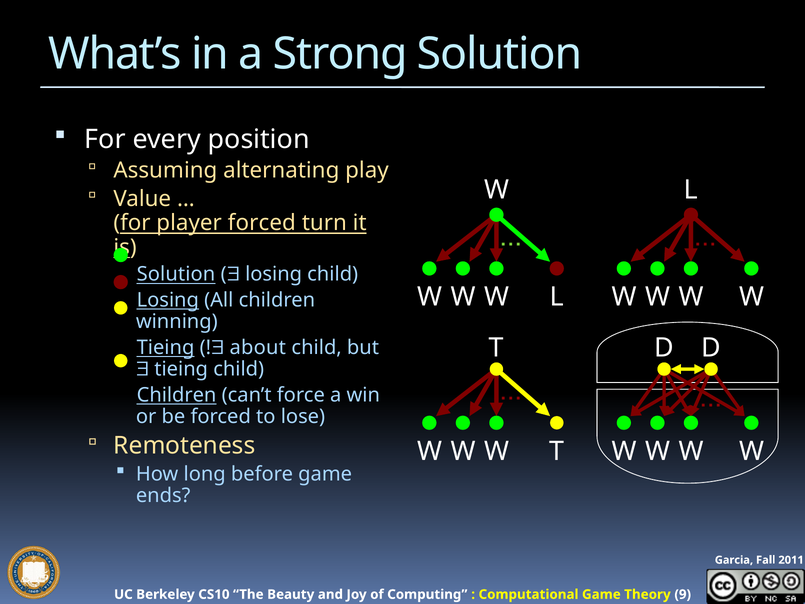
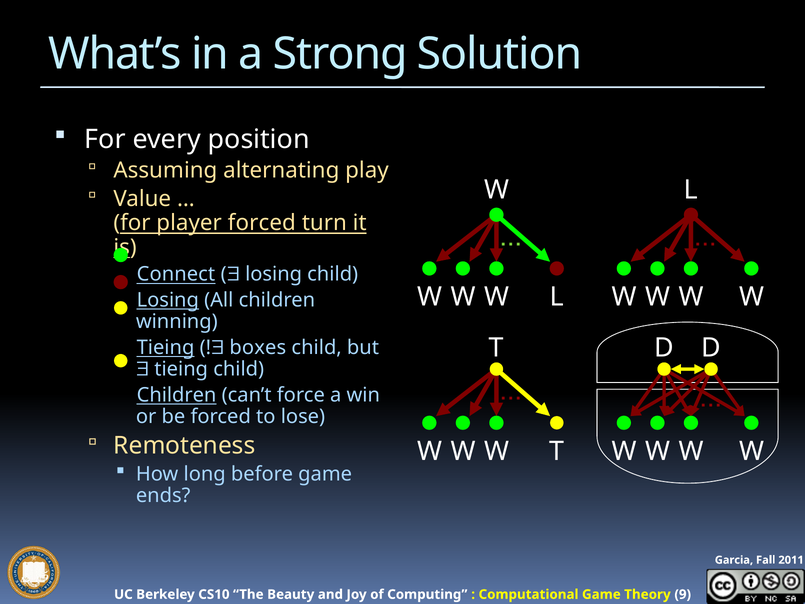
Solution at (176, 274): Solution -> Connect
about: about -> boxes
